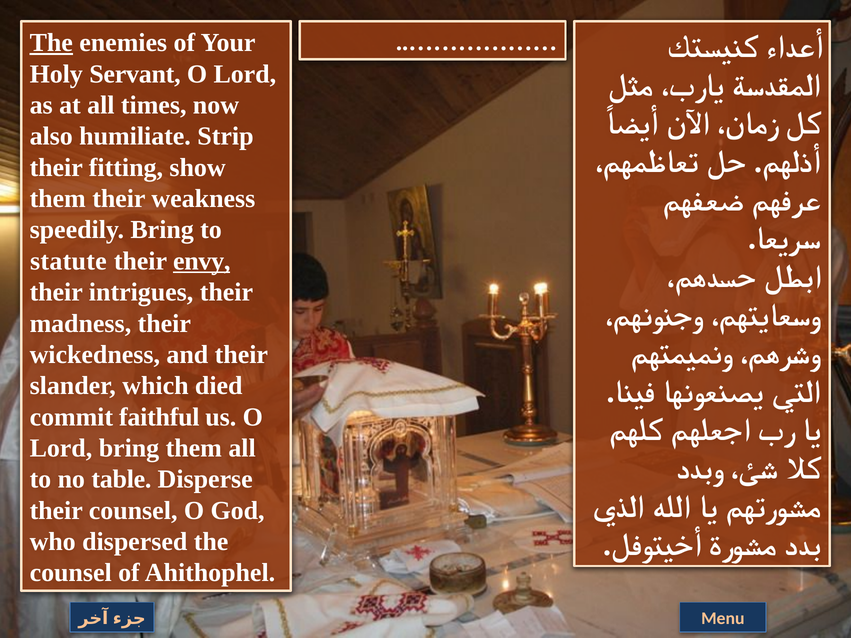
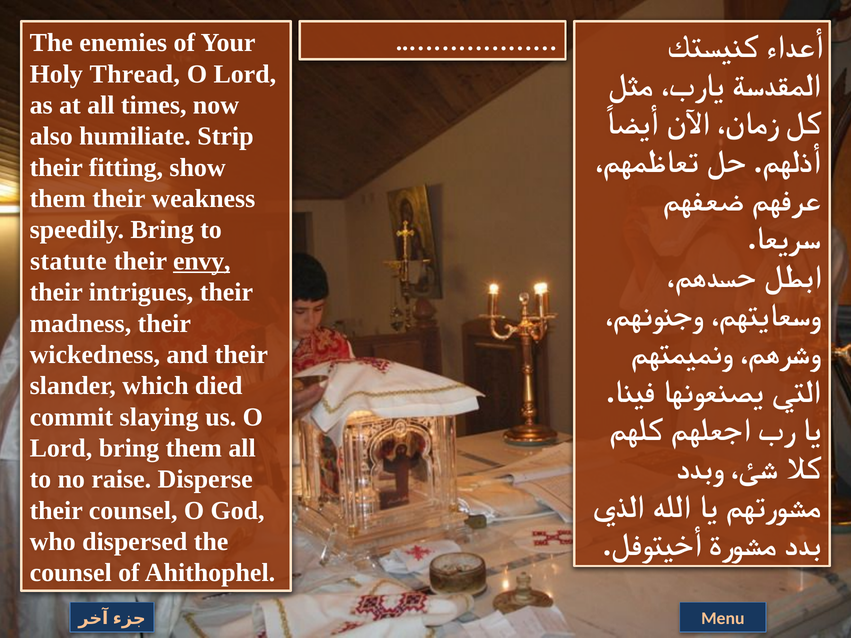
The at (51, 43) underline: present -> none
Servant: Servant -> Thread
faithful: faithful -> slaying
table: table -> raise
